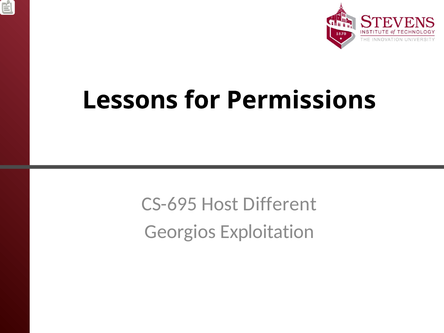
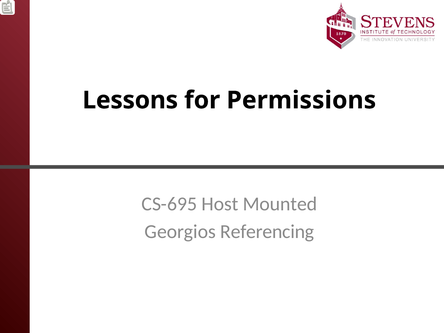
Different: Different -> Mounted
Exploitation: Exploitation -> Referencing
